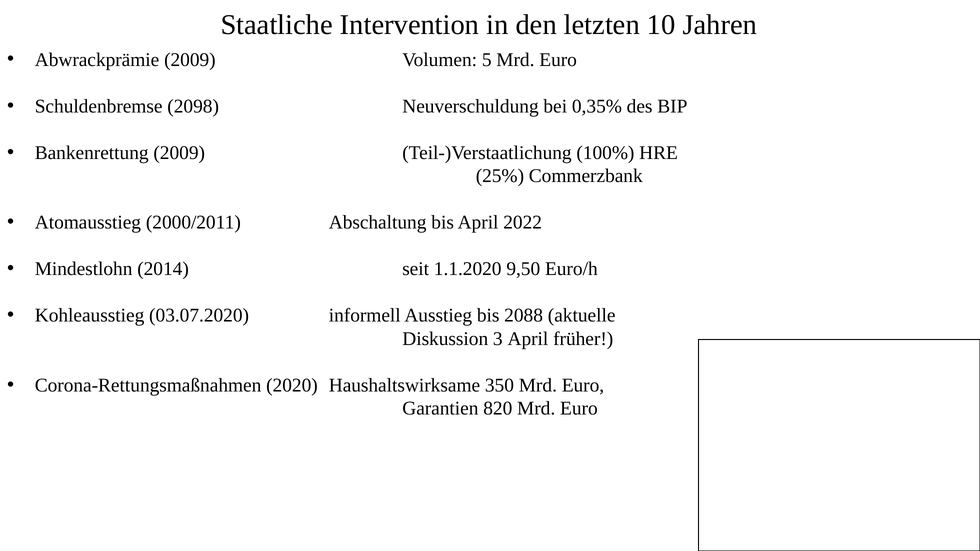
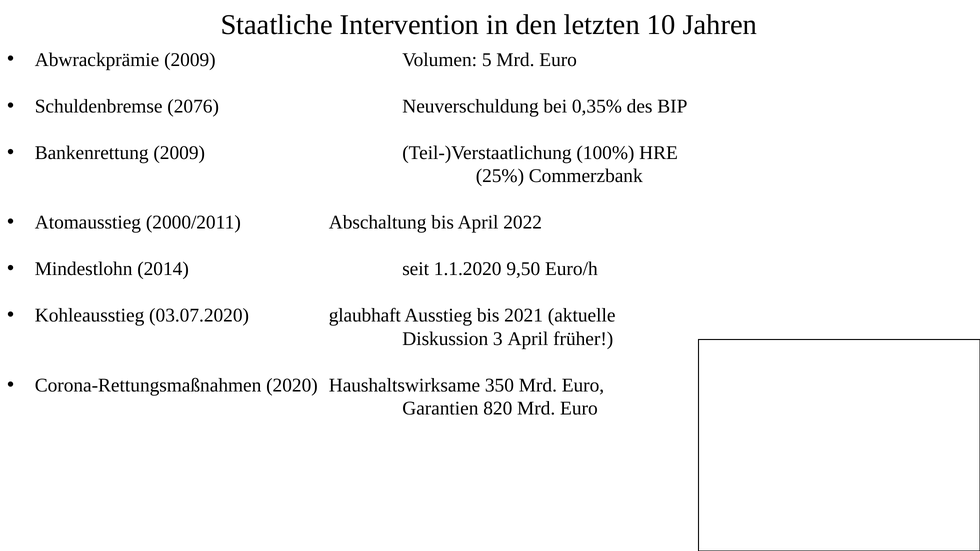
2098: 2098 -> 2076
informell: informell -> glaubhaft
2088: 2088 -> 2021
